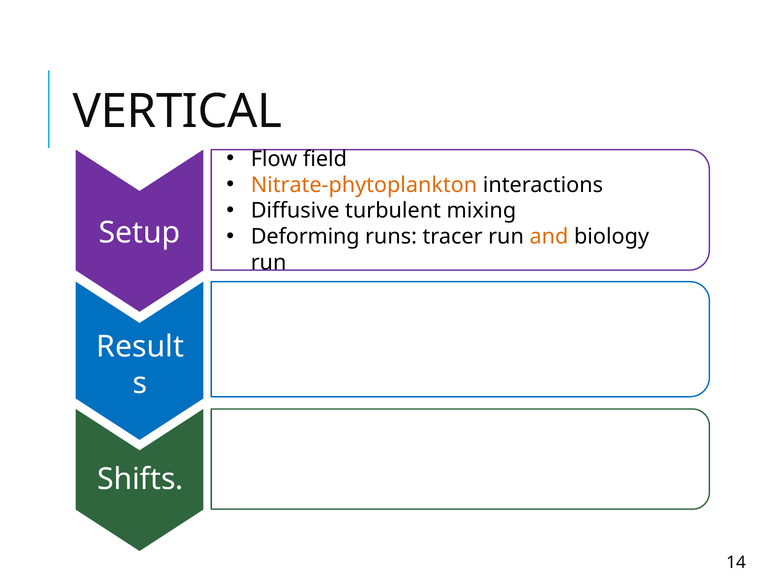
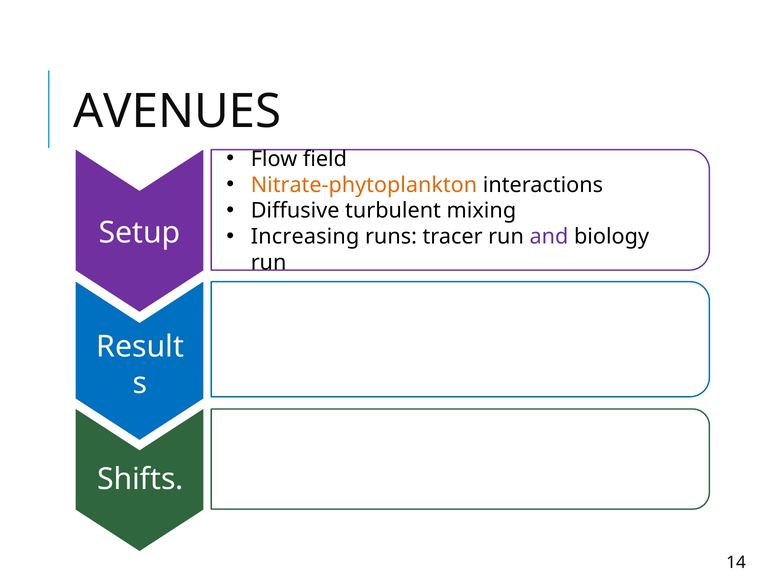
VERTICAL: VERTICAL -> AVENUES
Deforming: Deforming -> Increasing
and colour: orange -> purple
